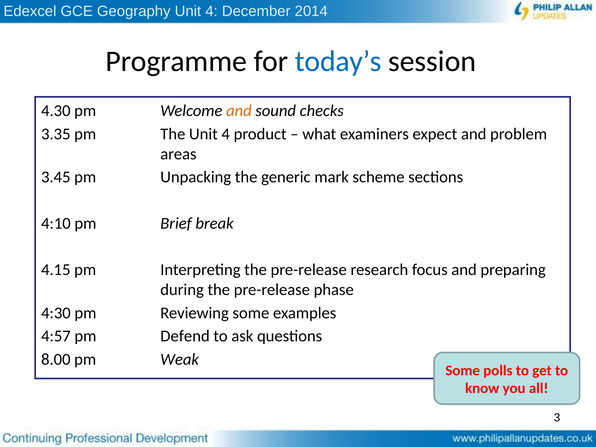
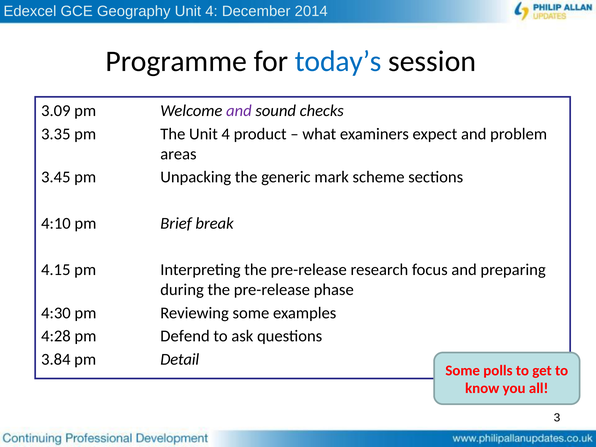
4.30: 4.30 -> 3.09
and at (239, 111) colour: orange -> purple
4:57: 4:57 -> 4:28
8.00: 8.00 -> 3.84
Weak: Weak -> Detail
